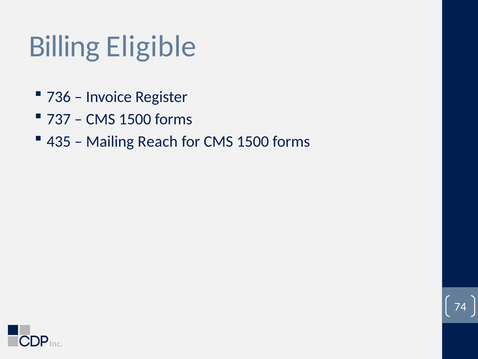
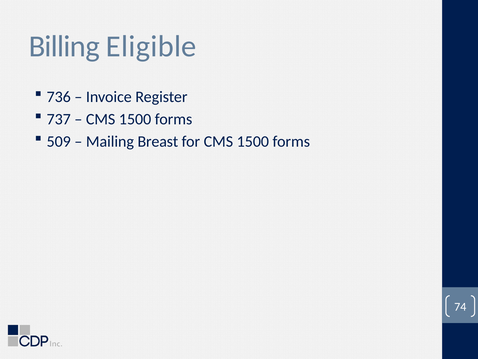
435: 435 -> 509
Reach: Reach -> Breast
